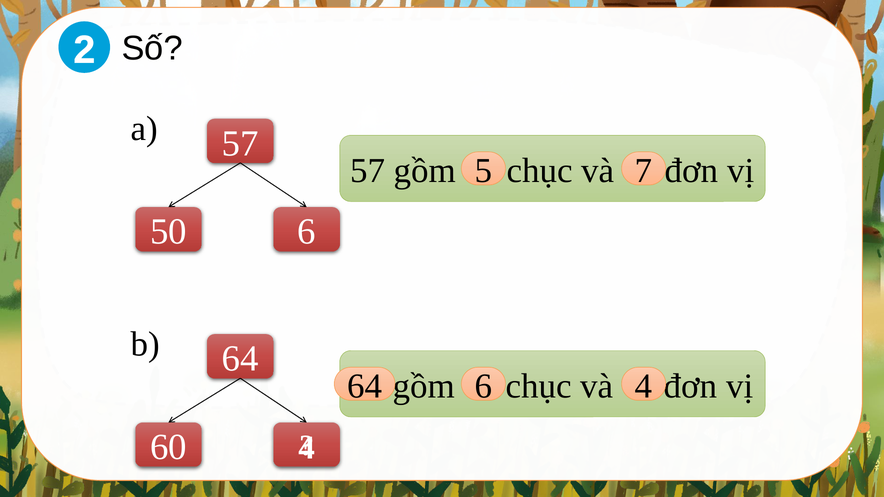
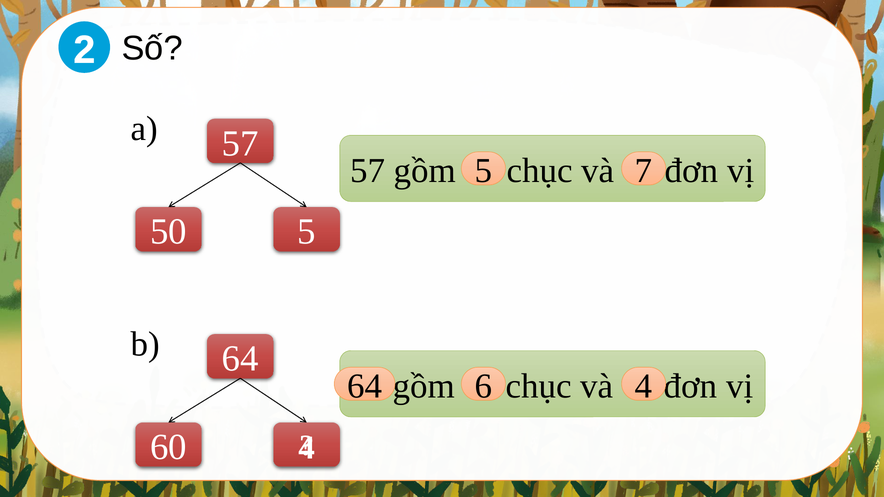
50 6: 6 -> 5
